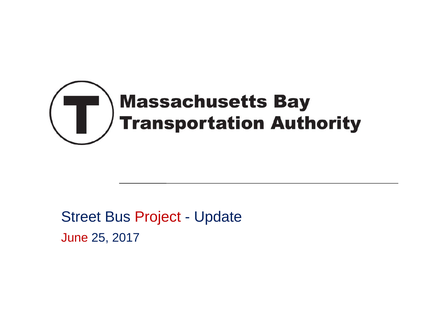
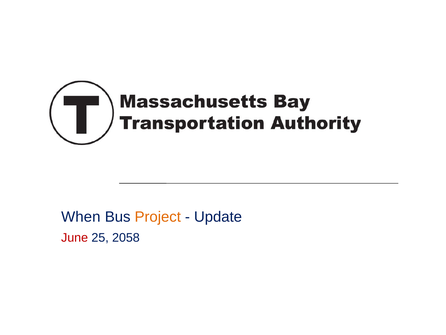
Street: Street -> When
Project colour: red -> orange
2017: 2017 -> 2058
